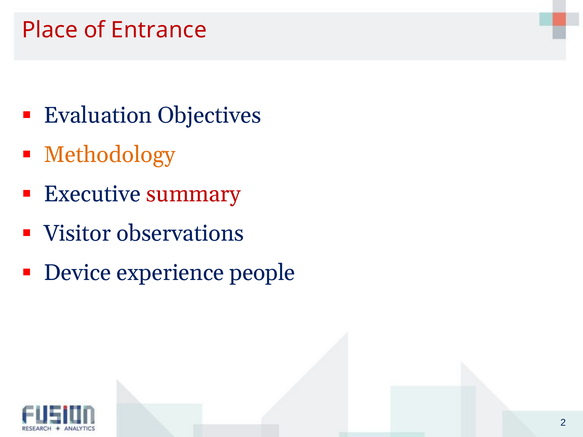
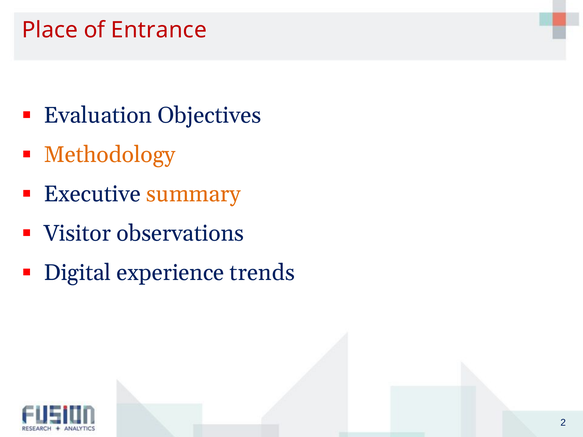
summary colour: red -> orange
Device: Device -> Digital
people: people -> trends
